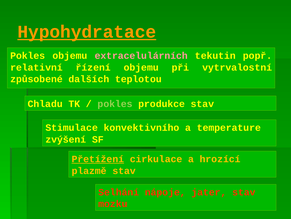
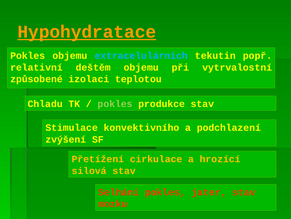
extracelulárních colour: pink -> light blue
řízení: řízení -> deštěm
dalších: dalších -> izolaci
temperature: temperature -> podchlazení
Přetížení underline: present -> none
plazmě: plazmě -> silová
Selhání nápoje: nápoje -> pokles
